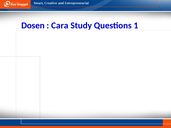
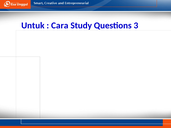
Dosen: Dosen -> Untuk
1: 1 -> 3
